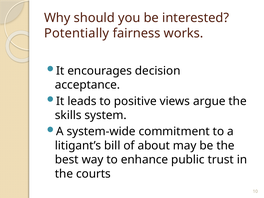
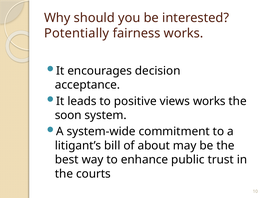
views argue: argue -> works
skills: skills -> soon
